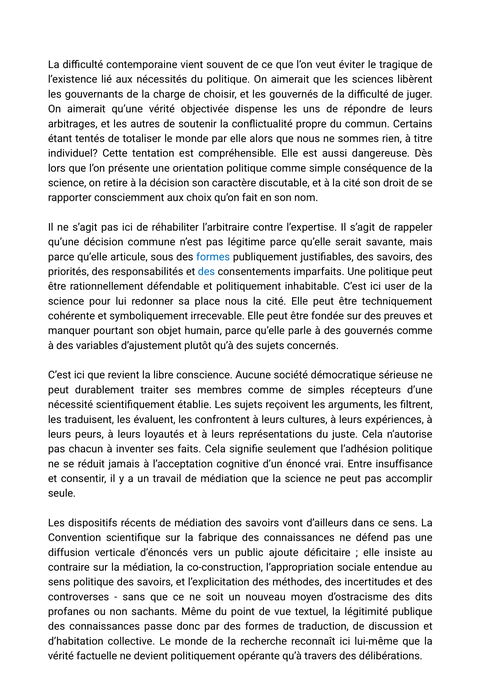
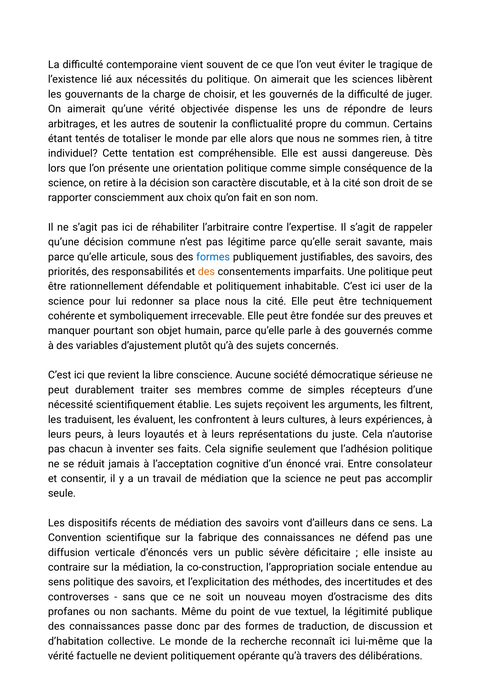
des at (206, 272) colour: blue -> orange
insuffisance: insuffisance -> consolateur
ajoute: ajoute -> sévère
